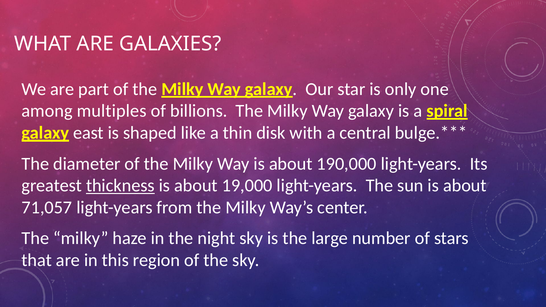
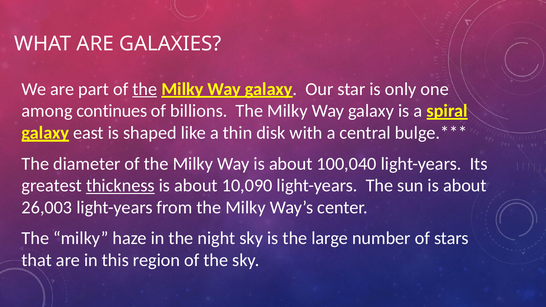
the at (145, 89) underline: none -> present
multiples: multiples -> continues
190,000: 190,000 -> 100,040
19,000: 19,000 -> 10,090
71,057: 71,057 -> 26,003
